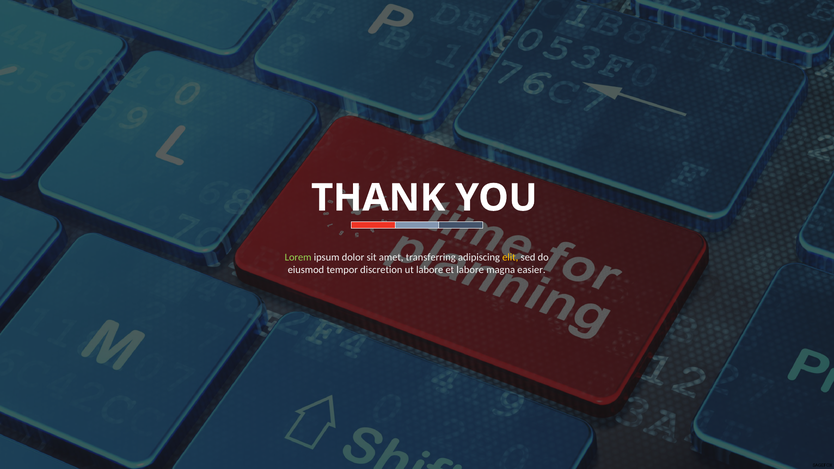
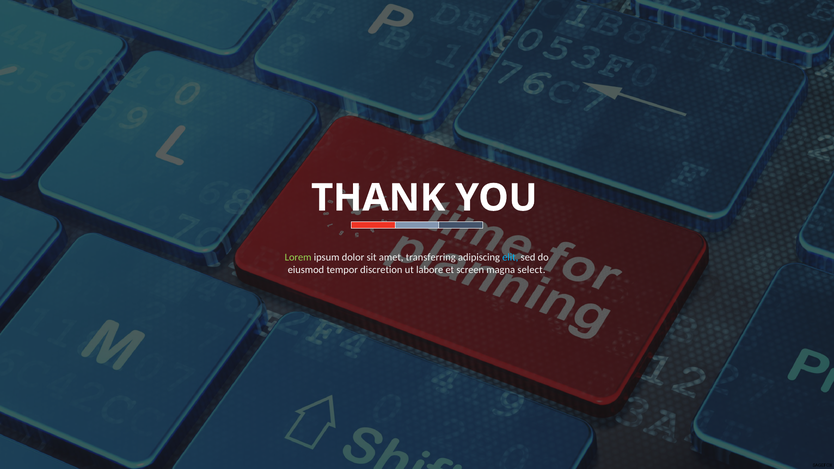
elit colour: yellow -> light blue
et labore: labore -> screen
easier: easier -> select
